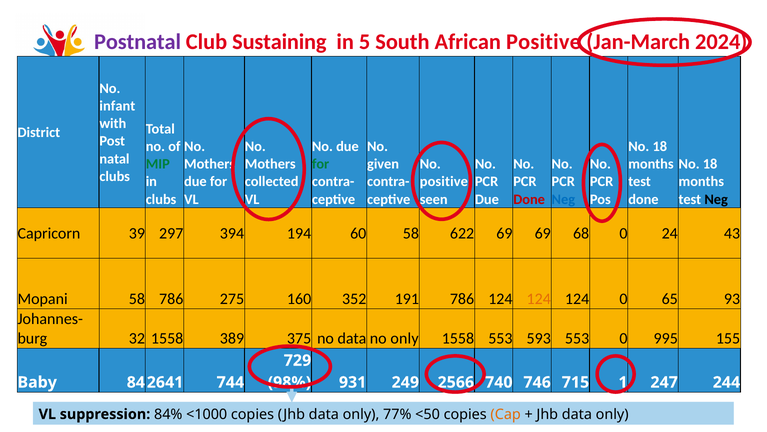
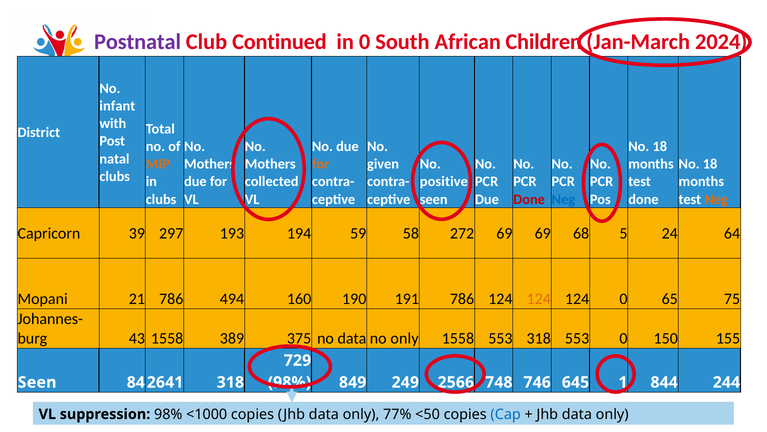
Sustaining: Sustaining -> Continued
in 5: 5 -> 0
African Positive: Positive -> Children
MIP colour: green -> orange
for at (321, 164) colour: green -> orange
Neg at (716, 199) colour: black -> orange
394: 394 -> 193
60: 60 -> 59
622: 622 -> 272
68 0: 0 -> 5
43: 43 -> 64
Mopani 58: 58 -> 21
275: 275 -> 494
352: 352 -> 190
93: 93 -> 75
32: 32 -> 43
553 593: 593 -> 318
995: 995 -> 150
Baby at (37, 382): Baby -> Seen
744 at (230, 382): 744 -> 318
931: 931 -> 849
740: 740 -> 748
715: 715 -> 645
247: 247 -> 844
suppression 84%: 84% -> 98%
Cap colour: orange -> blue
